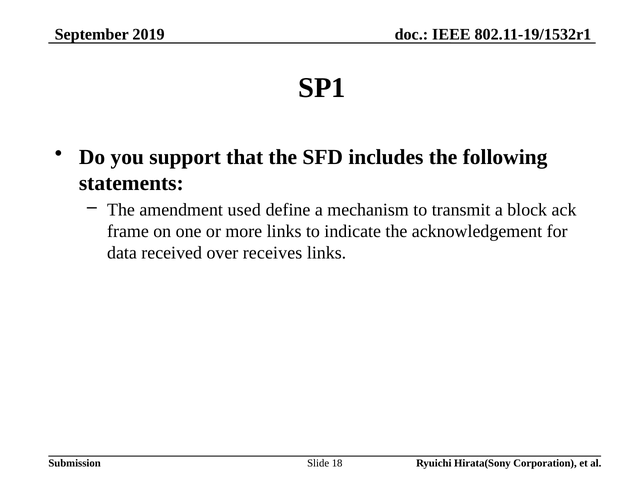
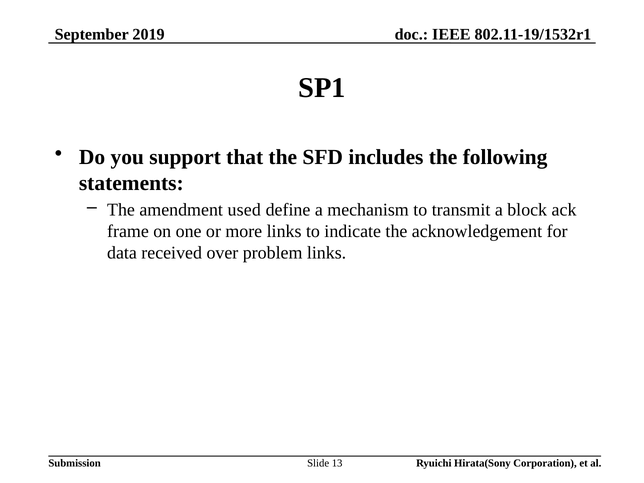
receives: receives -> problem
18: 18 -> 13
